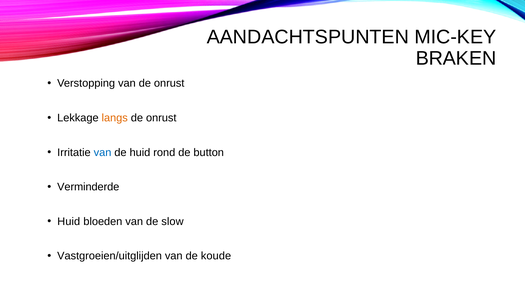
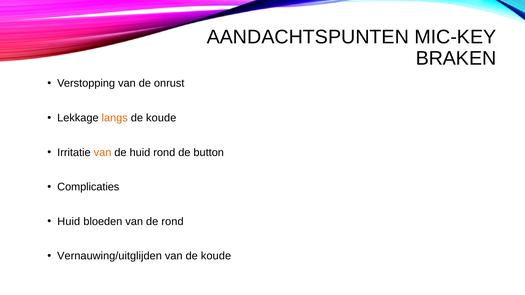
onrust at (161, 118): onrust -> koude
van at (103, 153) colour: blue -> orange
Verminderde: Verminderde -> Complicaties
de slow: slow -> rond
Vastgroeien/uitglijden: Vastgroeien/uitglijden -> Vernauwing/uitglijden
